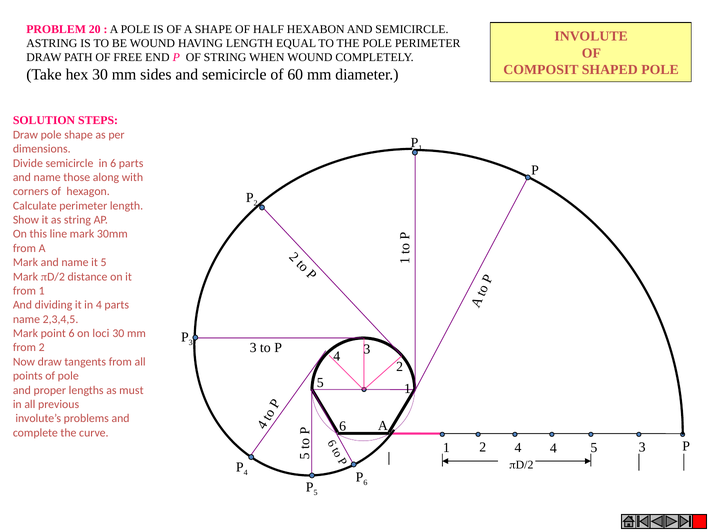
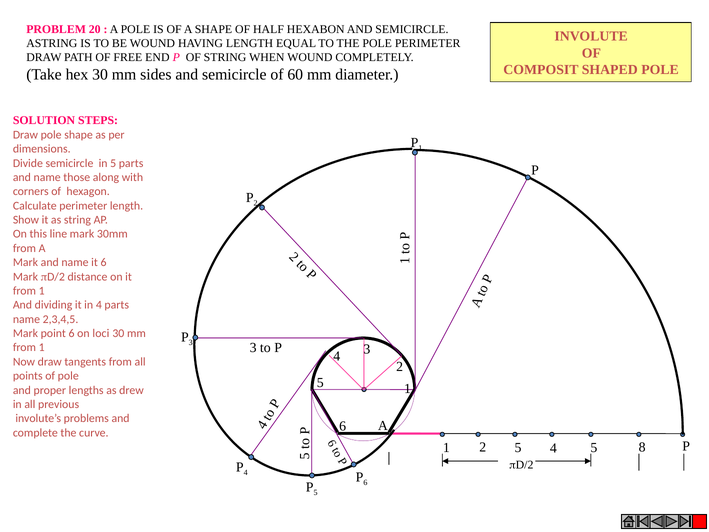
in 6: 6 -> 5
it 5: 5 -> 6
2 at (42, 347): 2 -> 1
must: must -> drew
2 4: 4 -> 5
5 3: 3 -> 8
